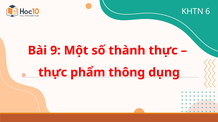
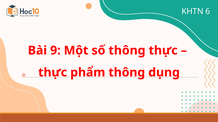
số thành: thành -> thông
